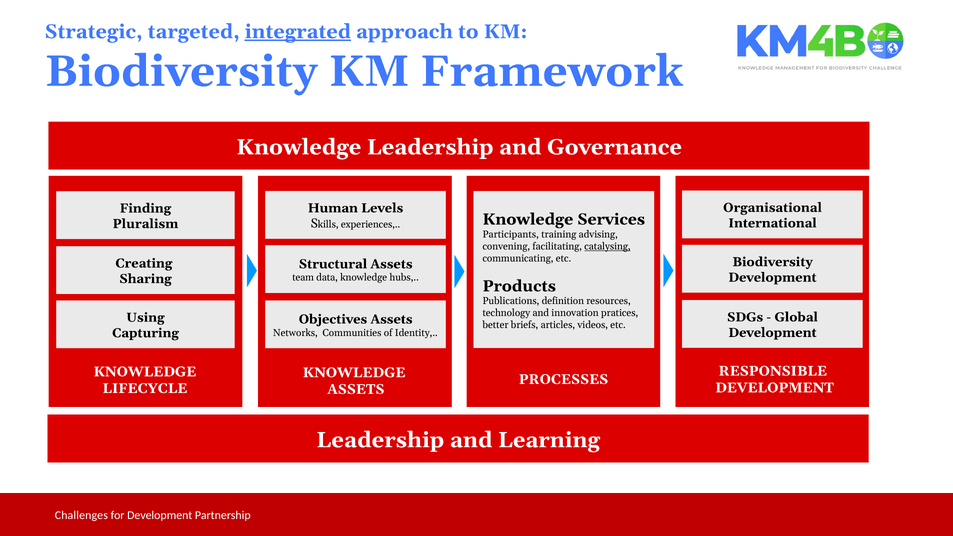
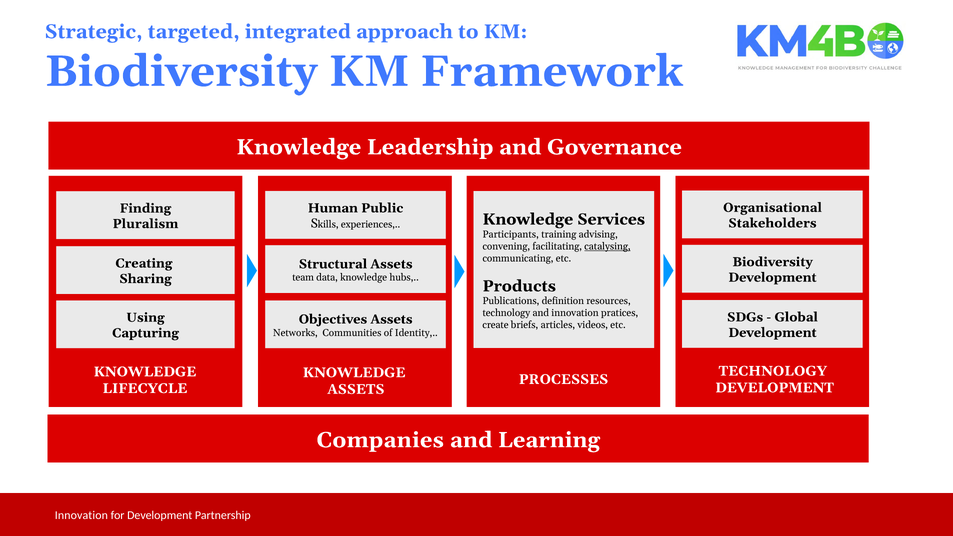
integrated underline: present -> none
Levels: Levels -> Public
International: International -> Stakeholders
better: better -> create
RESPONSIBLE at (773, 371): RESPONSIBLE -> TECHNOLOGY
Leadership at (380, 440): Leadership -> Companies
Challenges at (81, 515): Challenges -> Innovation
